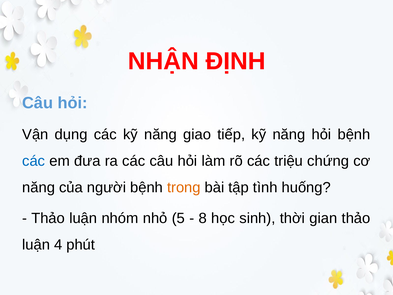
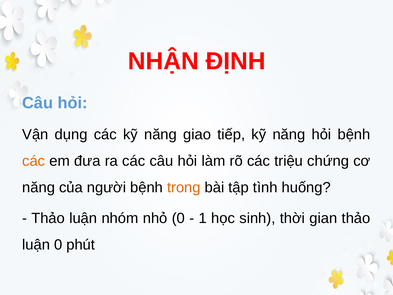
các at (34, 161) colour: blue -> orange
nhỏ 5: 5 -> 0
8: 8 -> 1
luận 4: 4 -> 0
